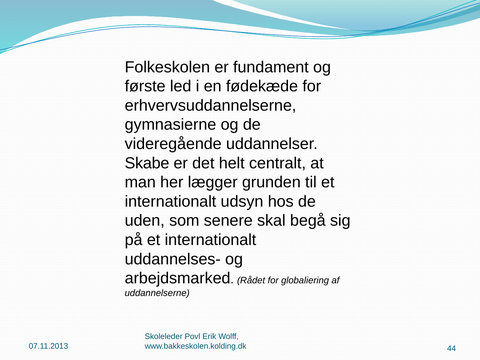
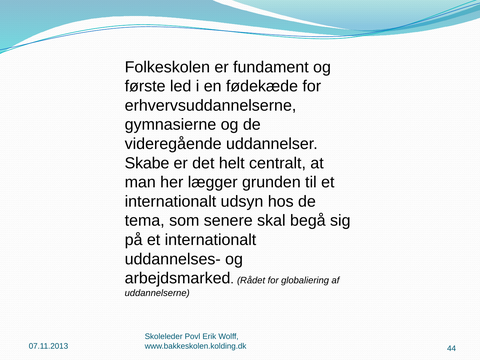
uden: uden -> tema
